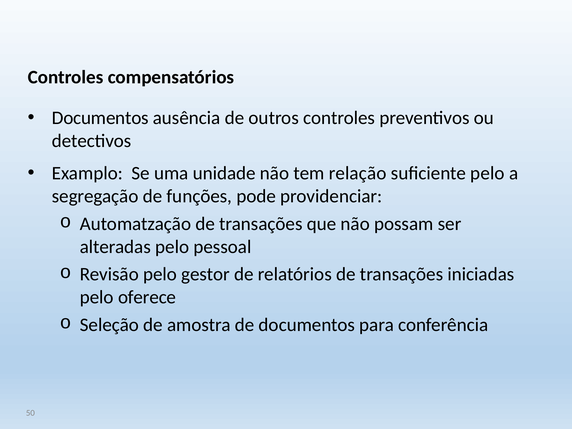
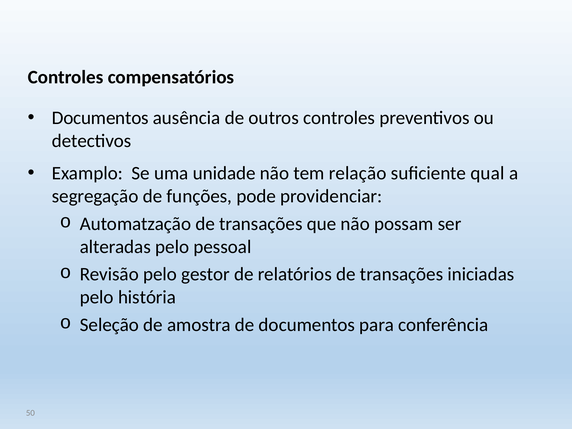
suficiente pelo: pelo -> qual
oferece: oferece -> história
